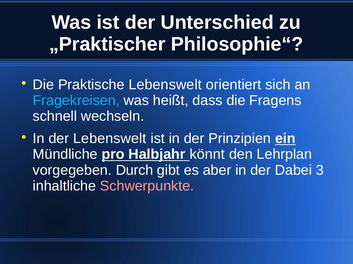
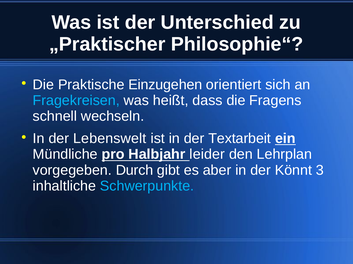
Praktische Lebenswelt: Lebenswelt -> Einzugehen
Prinzipien: Prinzipien -> Textarbeit
könnt: könnt -> leider
Dabei: Dabei -> Könnt
Schwerpunkte colour: pink -> light blue
